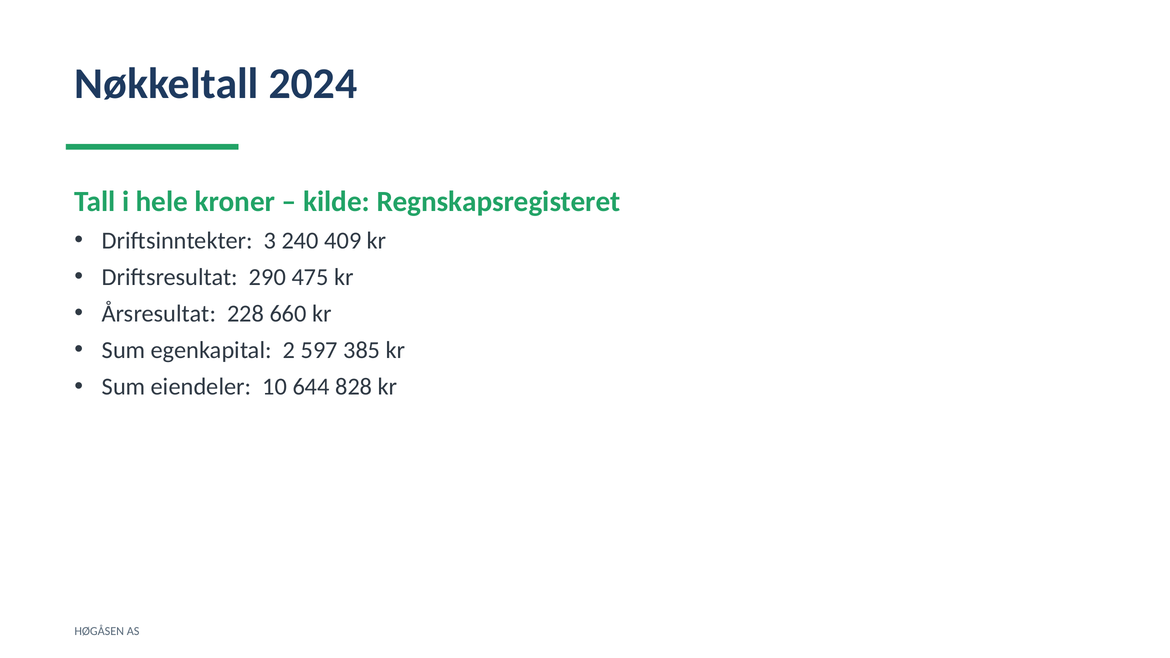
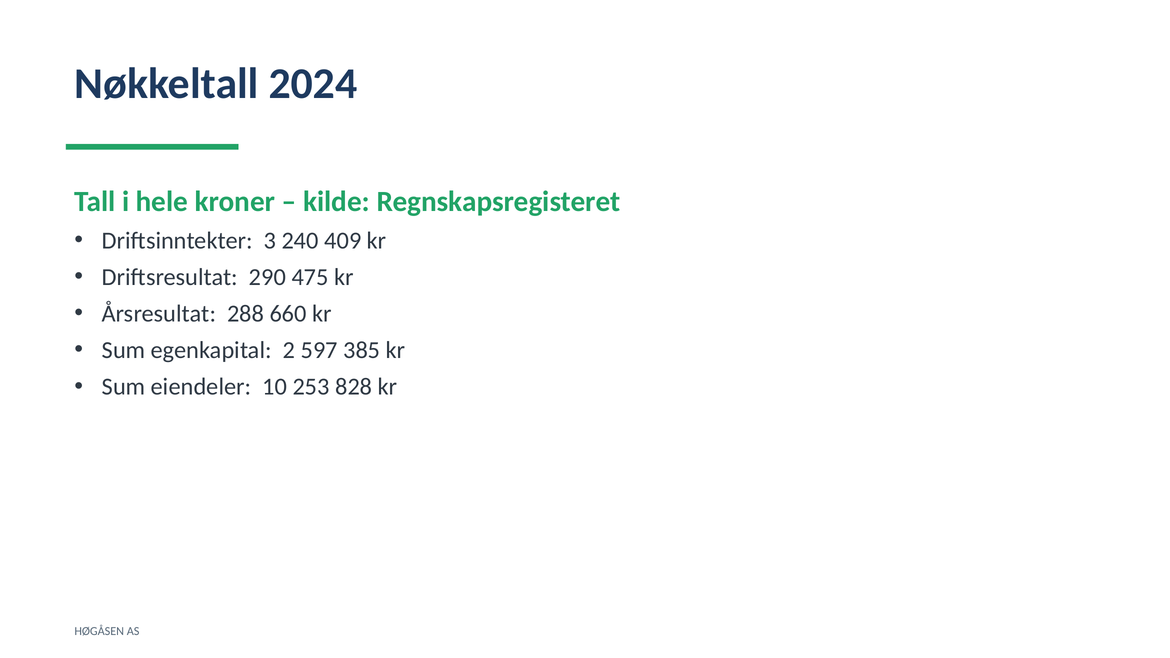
228: 228 -> 288
644: 644 -> 253
